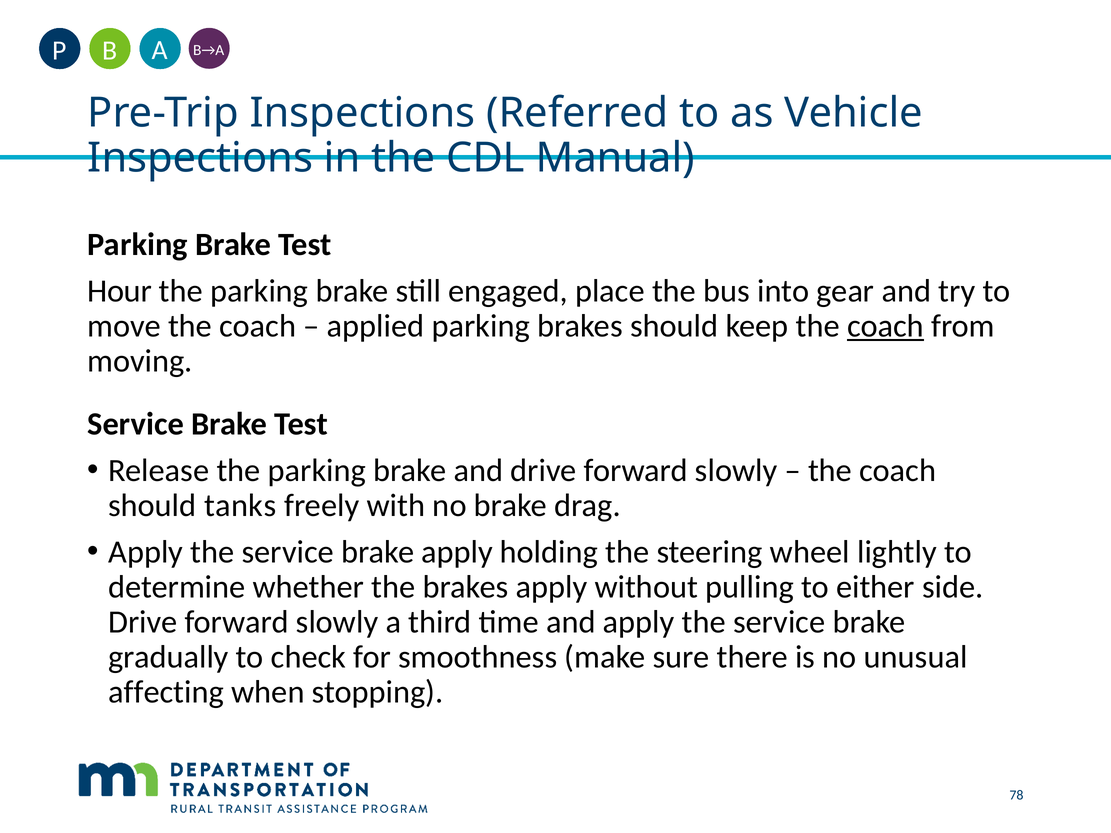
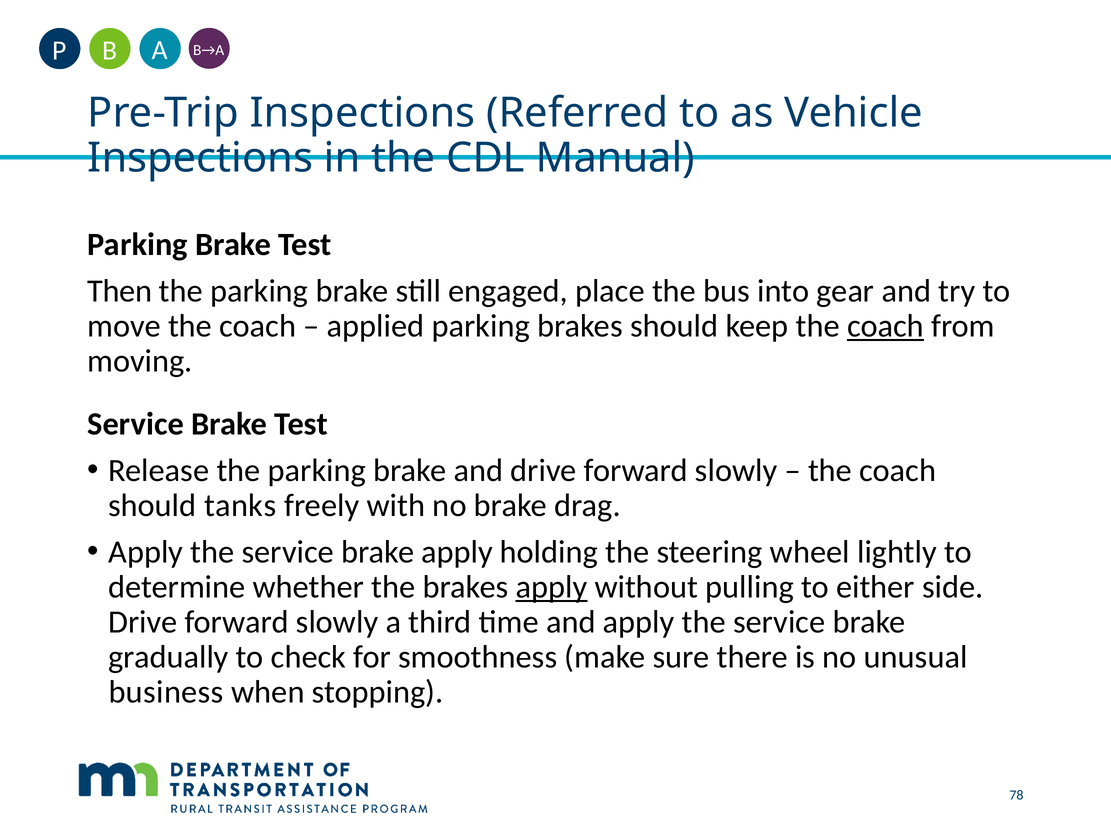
Hour: Hour -> Then
apply at (552, 587) underline: none -> present
affecting: affecting -> business
